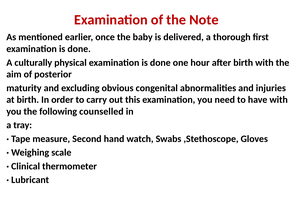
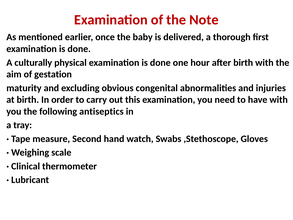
posterior: posterior -> gestation
counselled: counselled -> antiseptics
